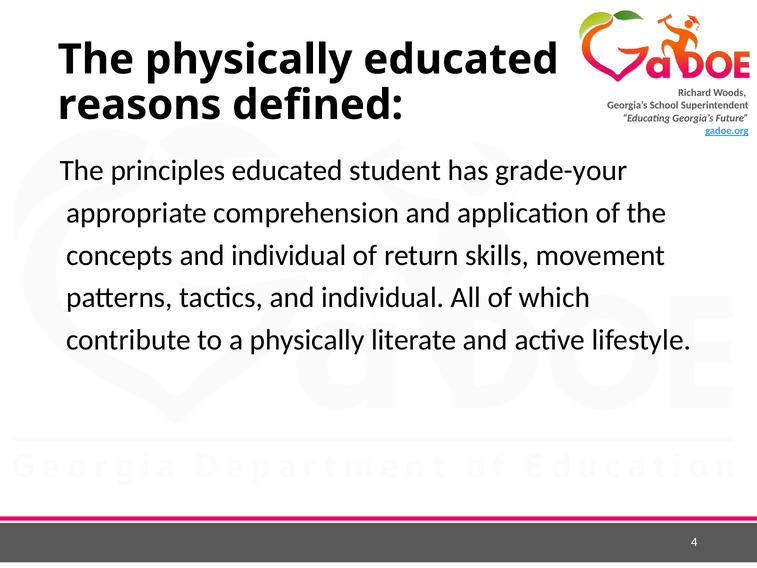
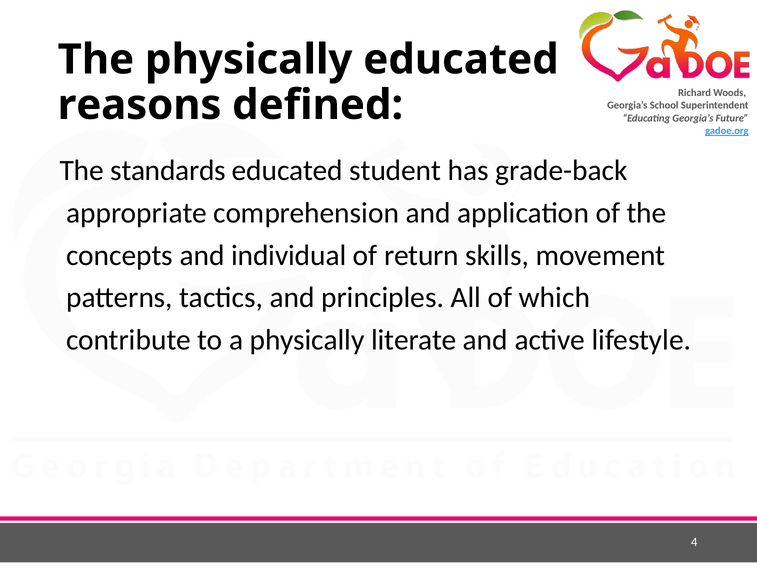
principles: principles -> standards
grade-your: grade-your -> grade-back
tactics and individual: individual -> principles
